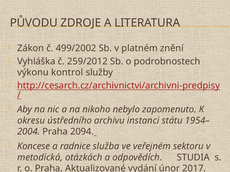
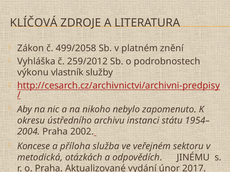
PŮVODU: PŮVODU -> KLÍČOVÁ
499/2002: 499/2002 -> 499/2058
kontrol: kontrol -> vlastník
2094: 2094 -> 2002
radnice: radnice -> příloha
STUDIA: STUDIA -> JINÉMU
